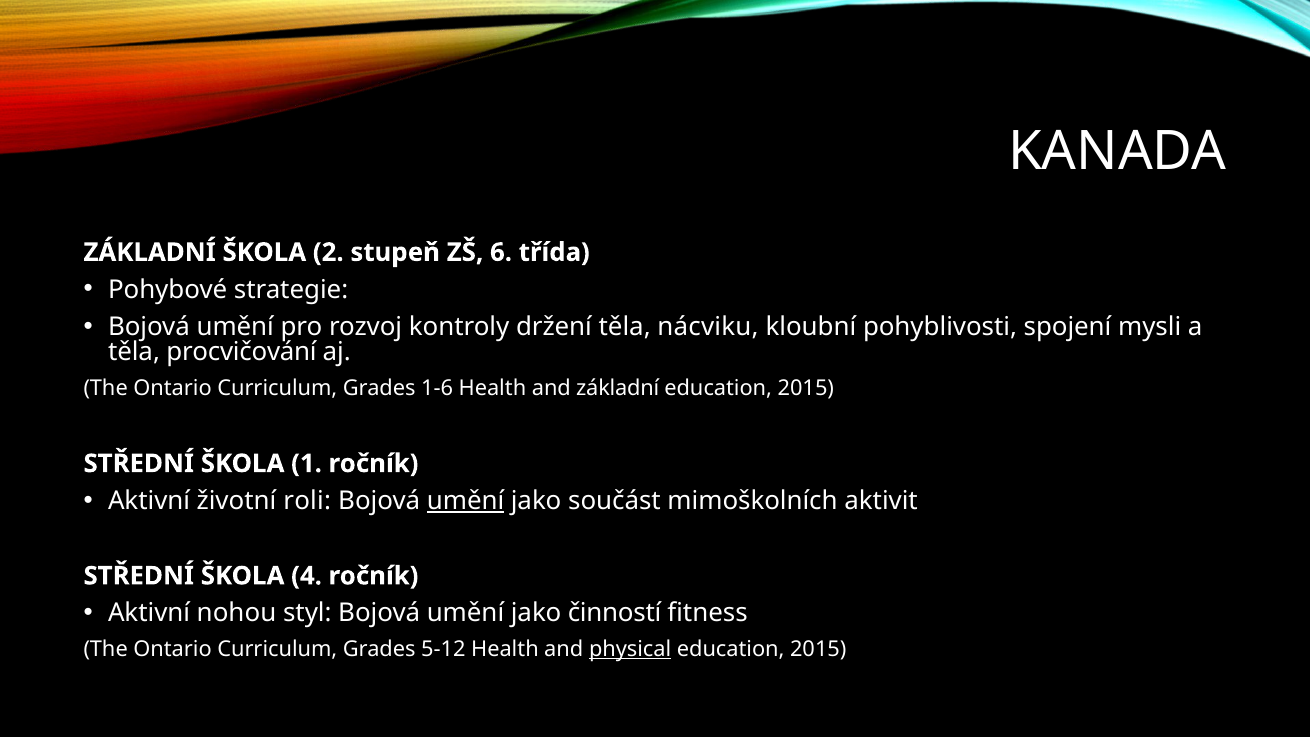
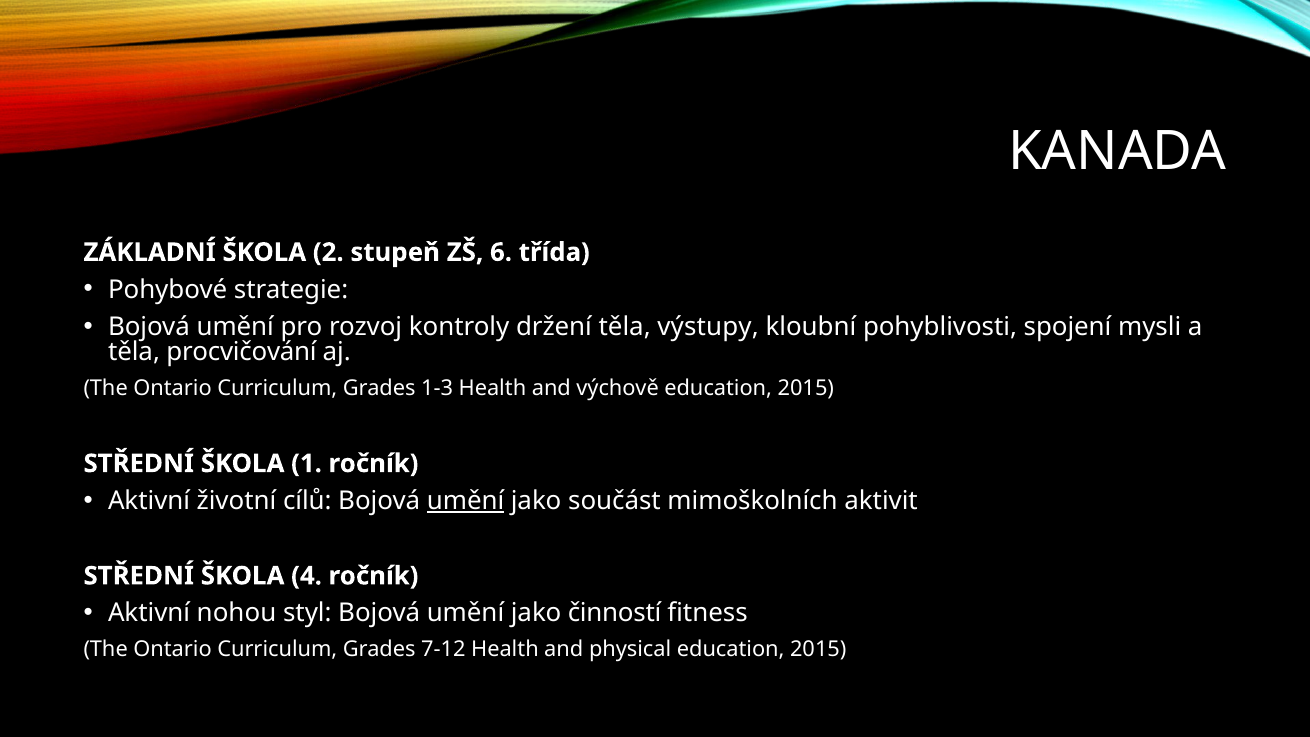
nácviku: nácviku -> výstupy
1-6: 1-6 -> 1-3
and základní: základní -> výchově
roli: roli -> cílů
5-12: 5-12 -> 7-12
physical underline: present -> none
